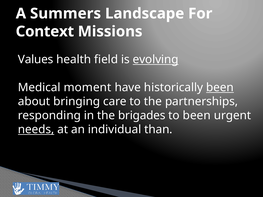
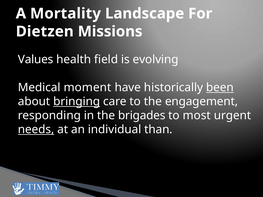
Summers: Summers -> Mortality
Context: Context -> Dietzen
evolving underline: present -> none
bringing underline: none -> present
partnerships: partnerships -> engagement
to been: been -> most
